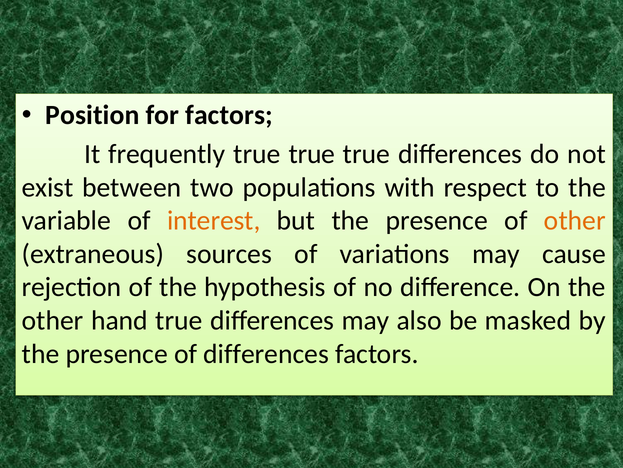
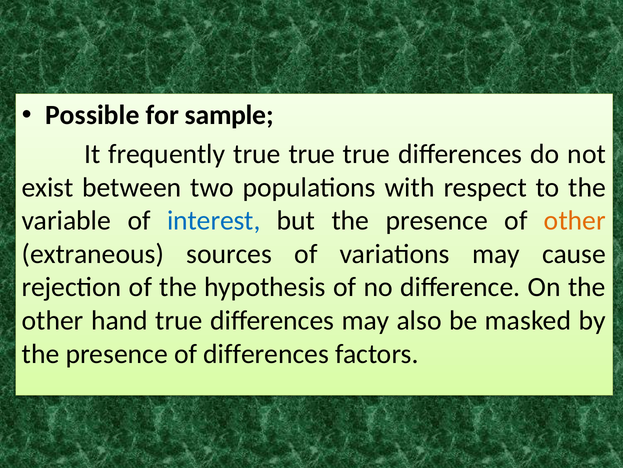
Position: Position -> Possible
for factors: factors -> sample
interest colour: orange -> blue
